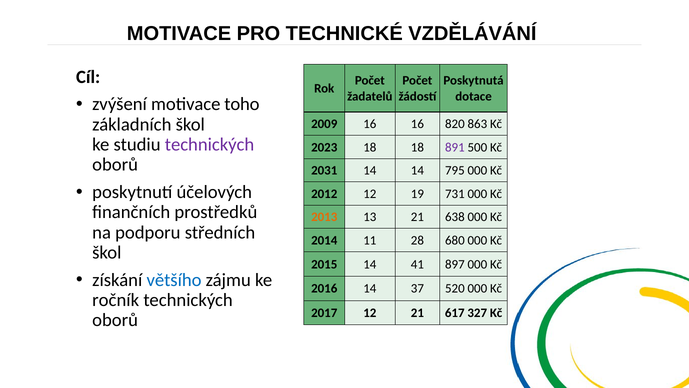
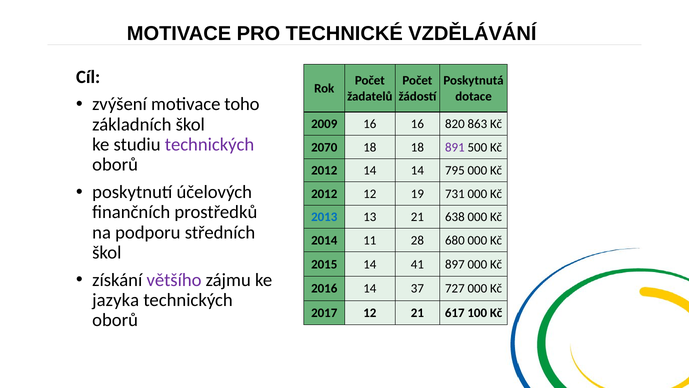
2023: 2023 -> 2070
2031 at (324, 170): 2031 -> 2012
2013 colour: orange -> blue
většího colour: blue -> purple
520: 520 -> 727
ročník: ročník -> jazyka
327: 327 -> 100
